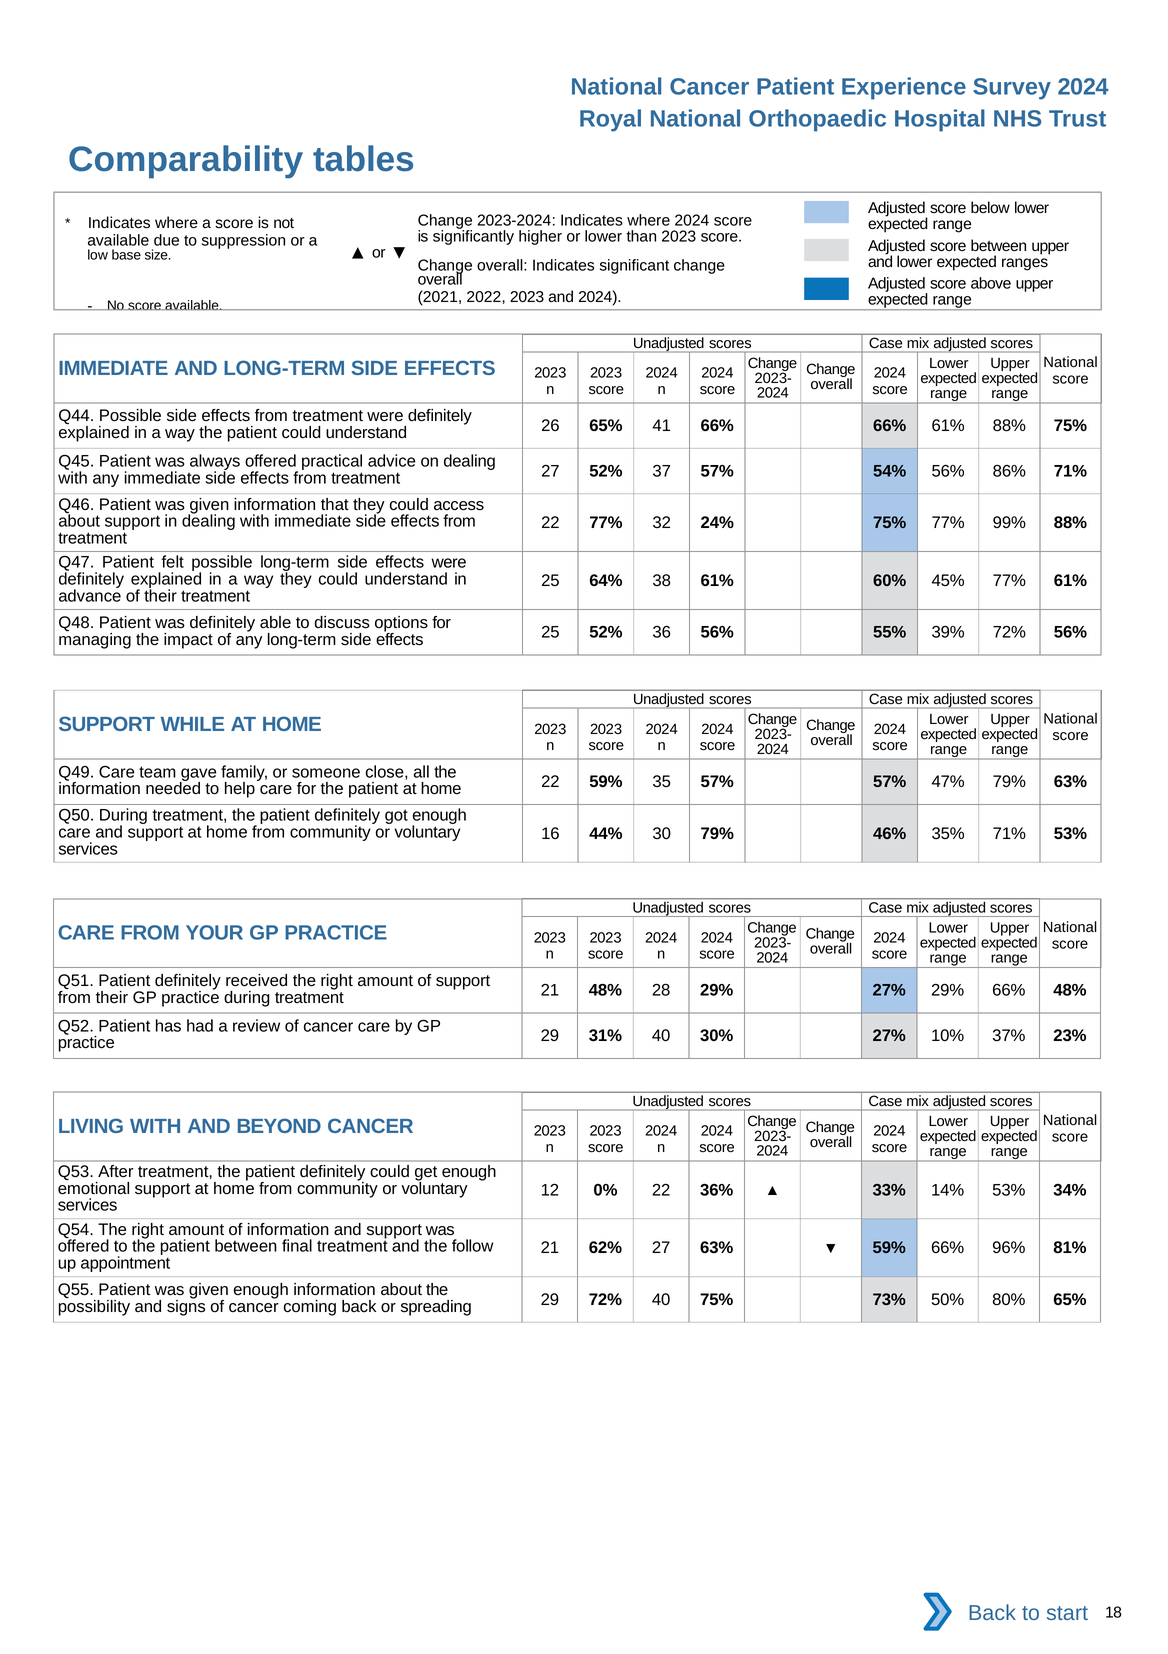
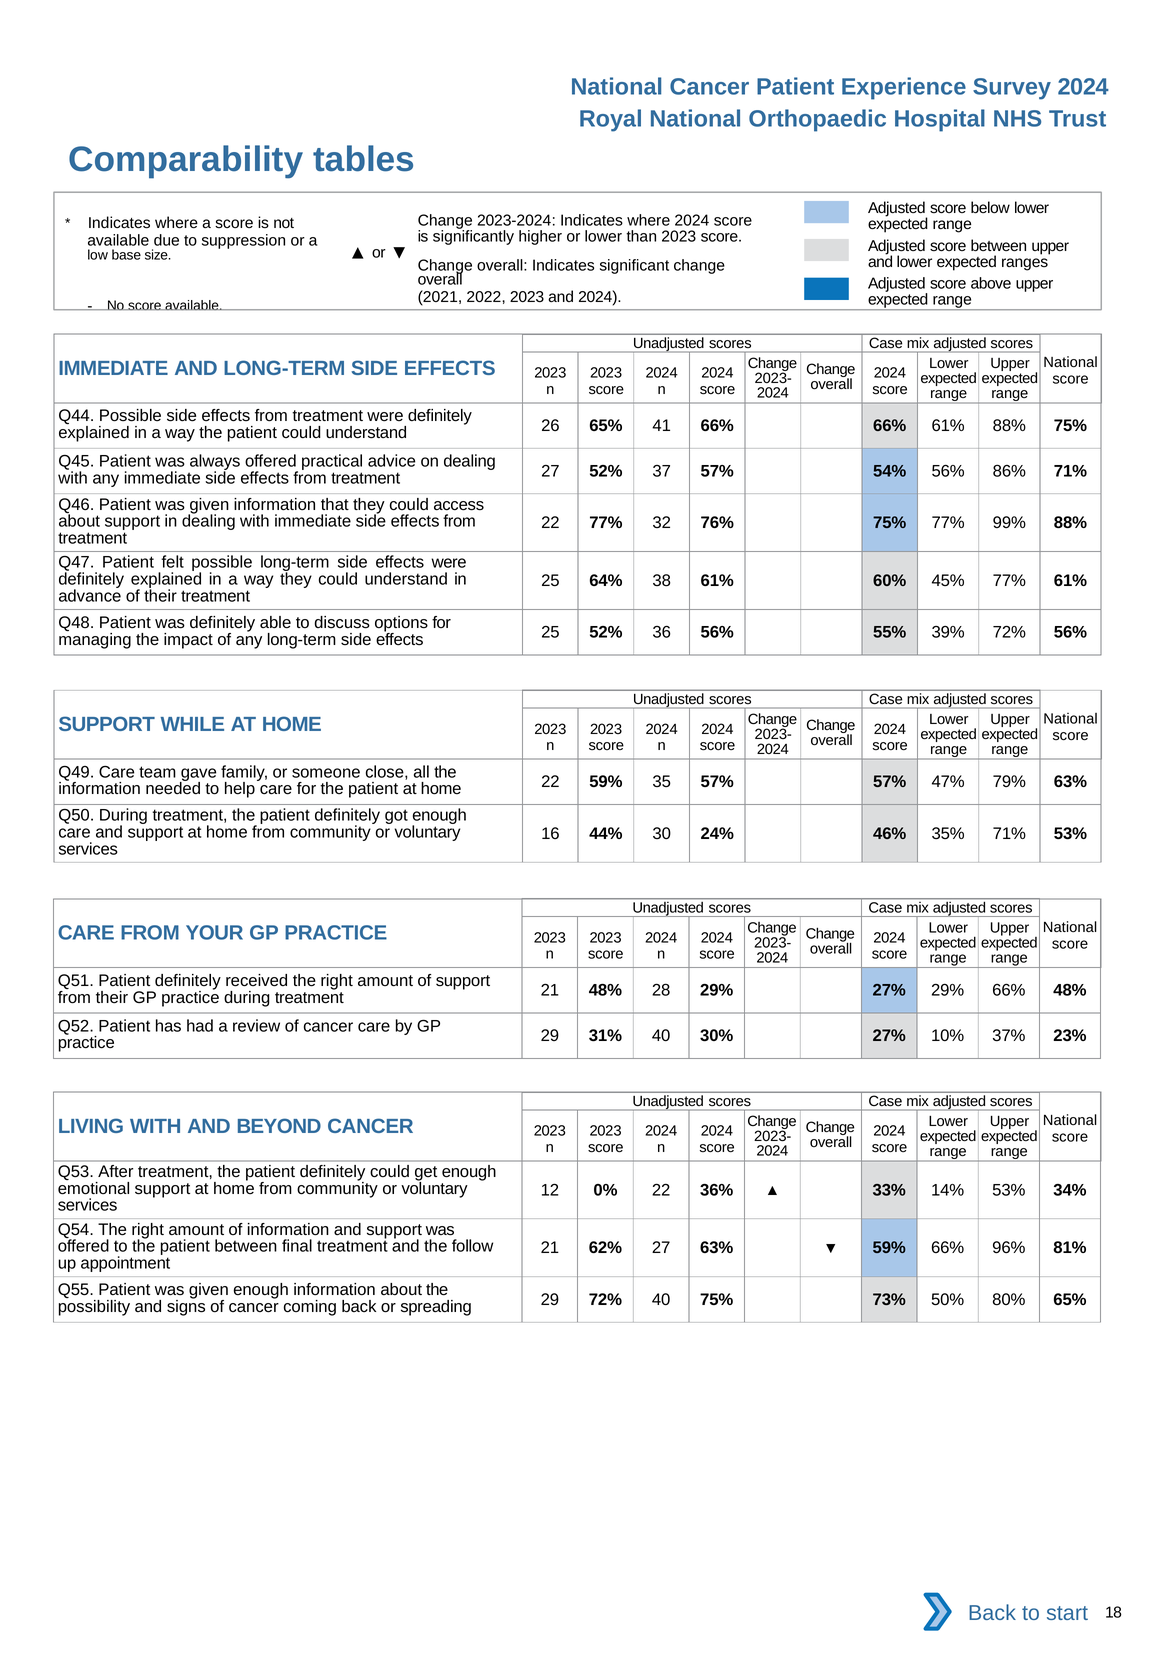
24%: 24% -> 76%
30 79%: 79% -> 24%
